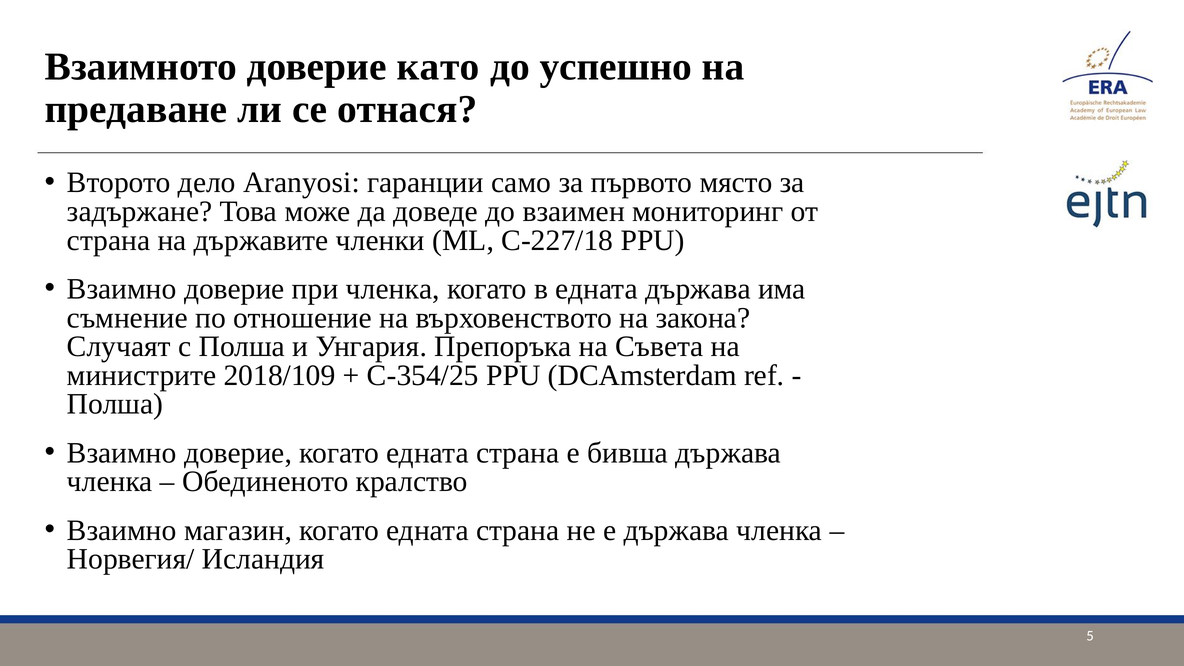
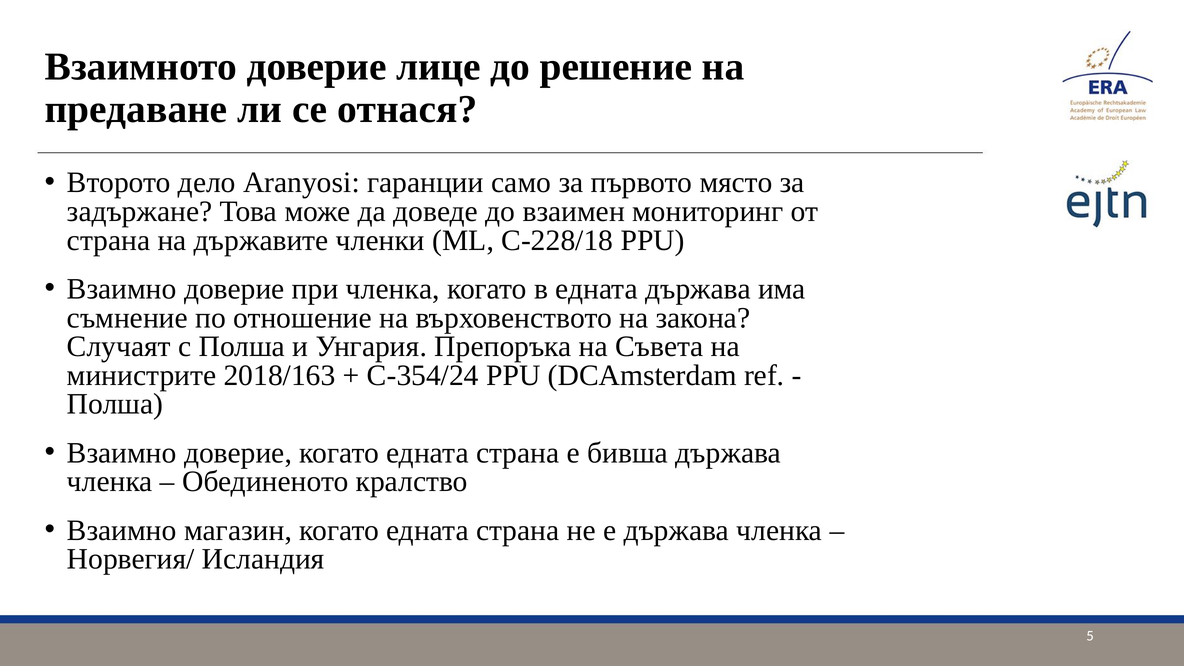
като: като -> лице
успешно: успешно -> решение
C‑227/18: C‑227/18 -> C‑228/18
2018/109: 2018/109 -> 2018/163
C-354/25: C-354/25 -> C-354/24
